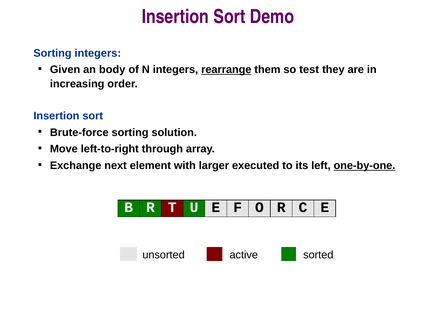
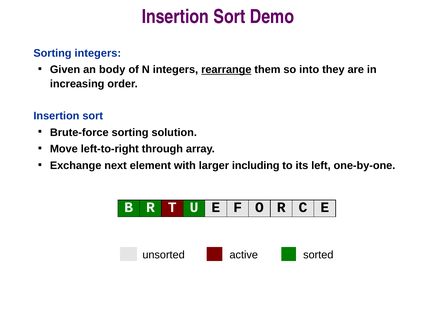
test: test -> into
executed: executed -> including
one-by-one underline: present -> none
